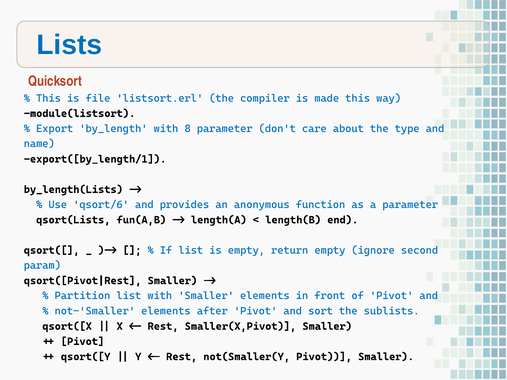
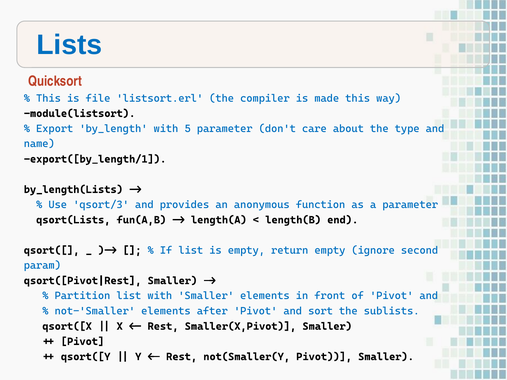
8: 8 -> 5
qsort/6: qsort/6 -> qsort/3
